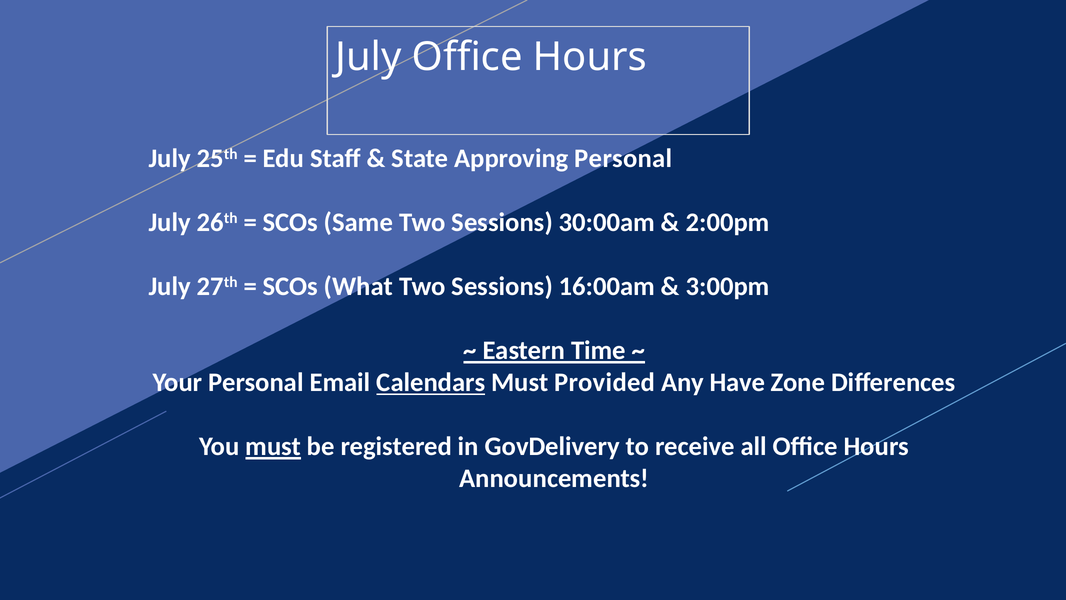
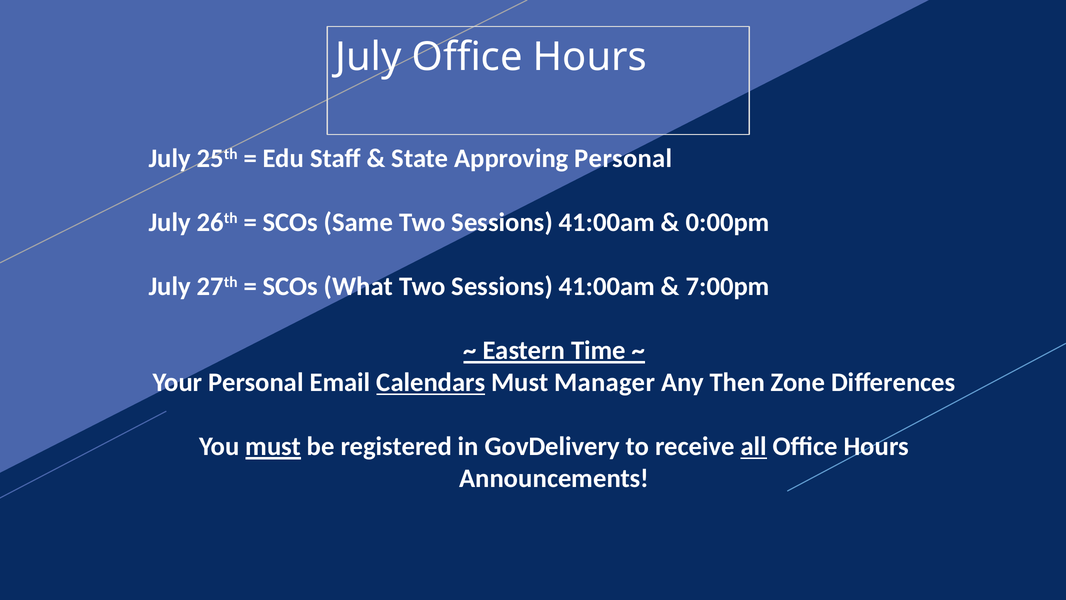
Same Two Sessions 30:00am: 30:00am -> 41:00am
2:00pm: 2:00pm -> 0:00pm
16:00am at (607, 287): 16:00am -> 41:00am
3:00pm: 3:00pm -> 7:00pm
Provided: Provided -> Manager
Have: Have -> Then
all underline: none -> present
